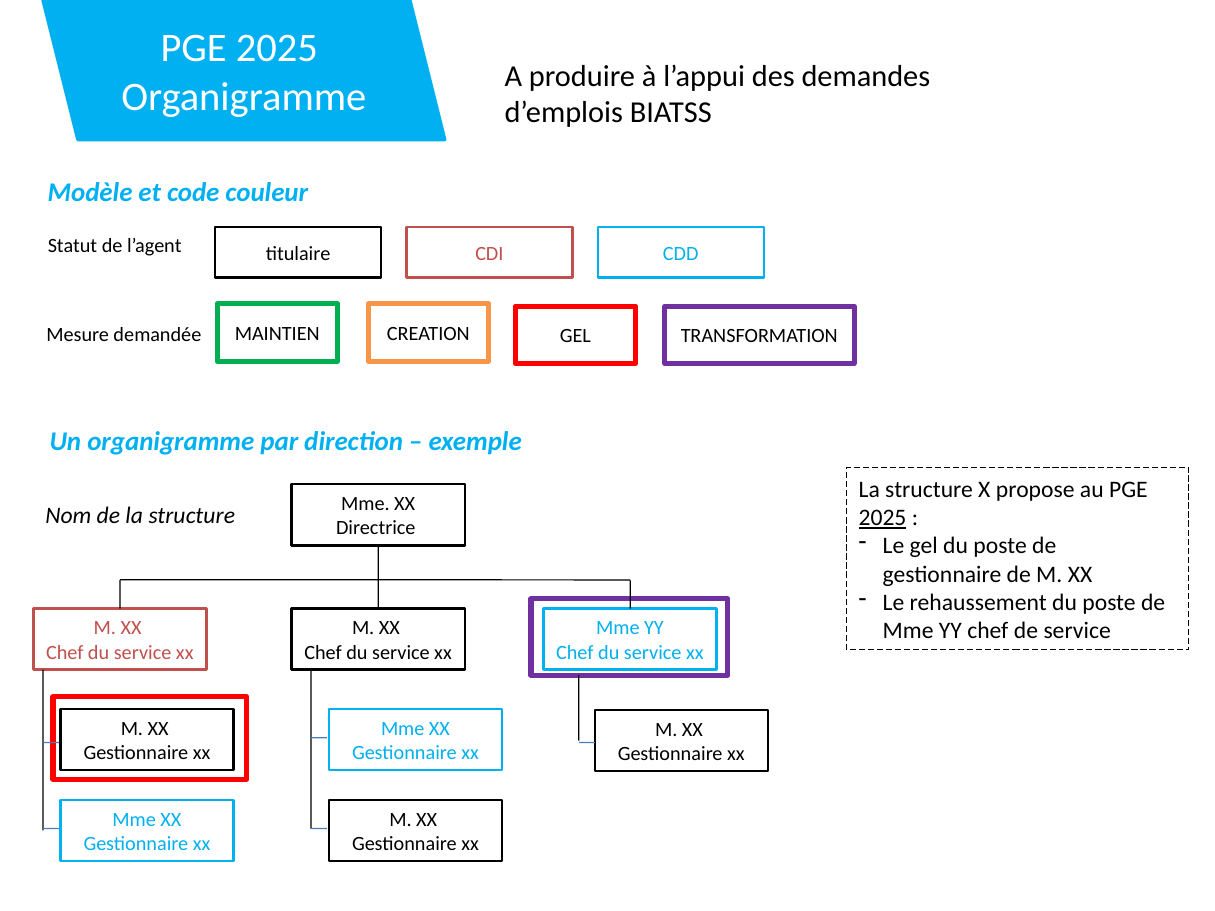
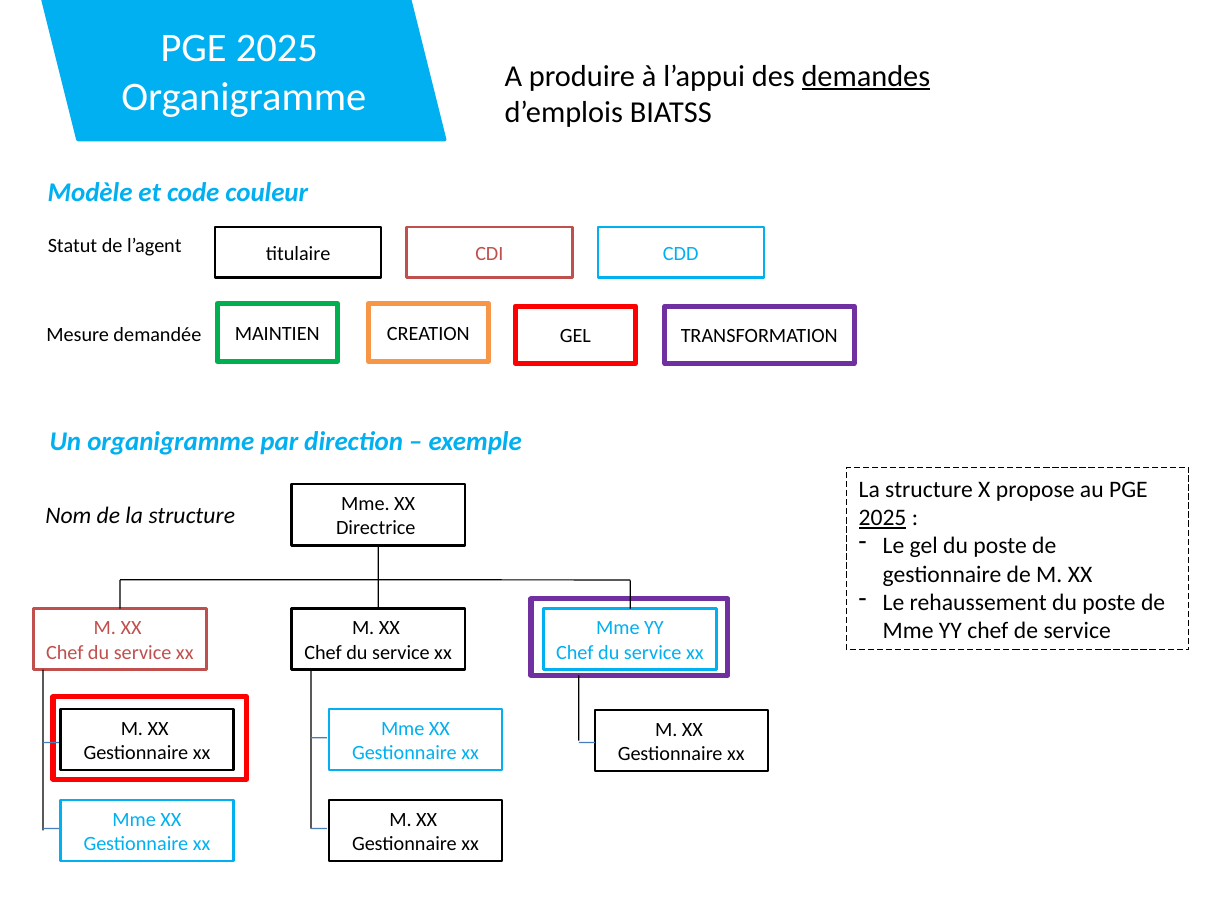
demandes underline: none -> present
